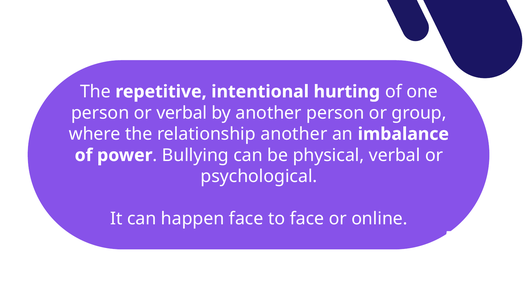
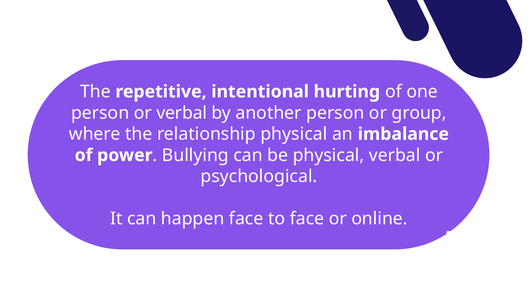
relationship another: another -> physical
